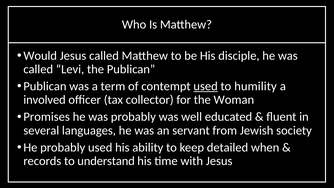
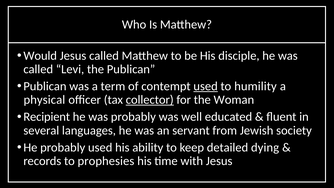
involved: involved -> physical
collector underline: none -> present
Promises: Promises -> Recipient
when: when -> dying
understand: understand -> prophesies
